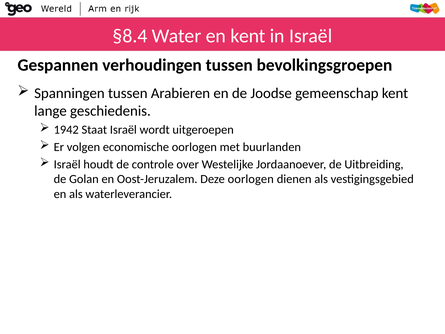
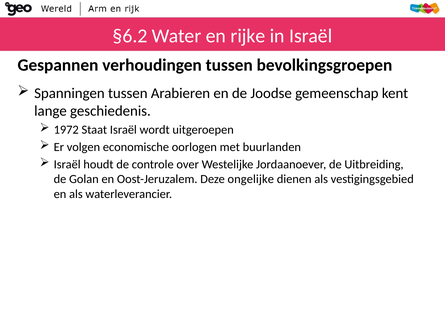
§8.4: §8.4 -> §6.2
en kent: kent -> rijke
1942: 1942 -> 1972
Deze oorlogen: oorlogen -> ongelijke
